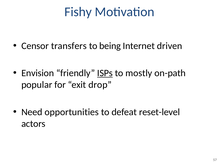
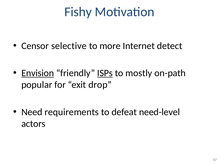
transfers: transfers -> selective
being: being -> more
driven: driven -> detect
Envision underline: none -> present
opportunities: opportunities -> requirements
reset-level: reset-level -> need-level
